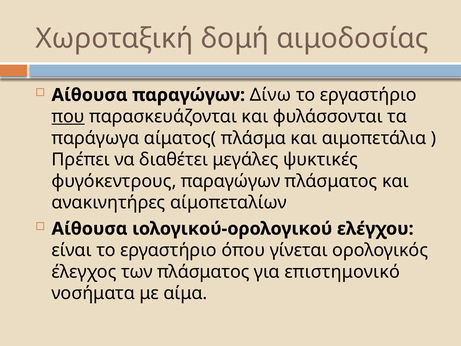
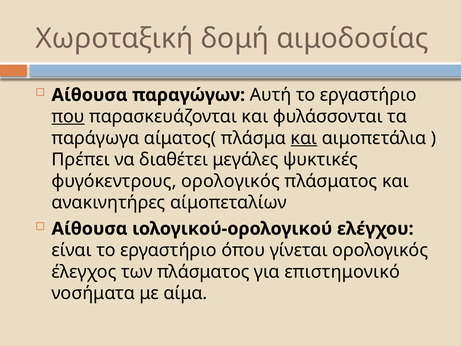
Δίνω: Δίνω -> Αυτή
και at (304, 138) underline: none -> present
φυγόκεντρους παραγώγων: παραγώγων -> ορολογικός
